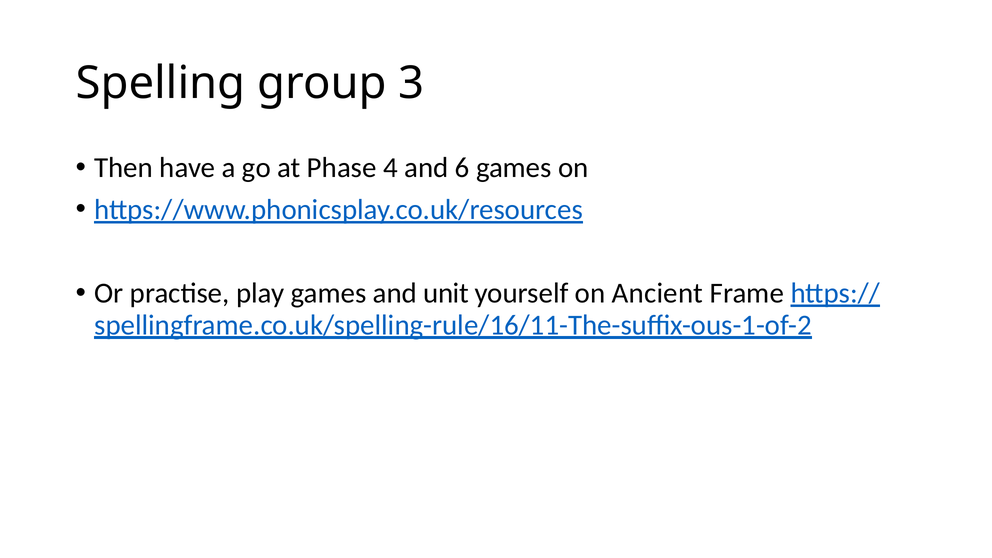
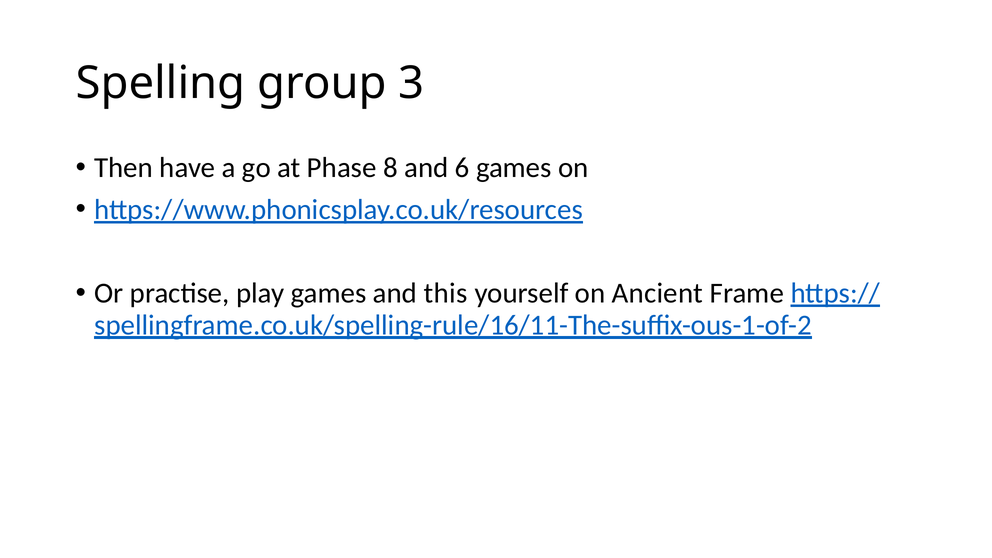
4: 4 -> 8
unit: unit -> this
